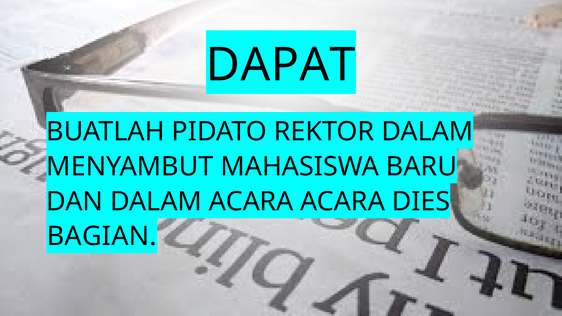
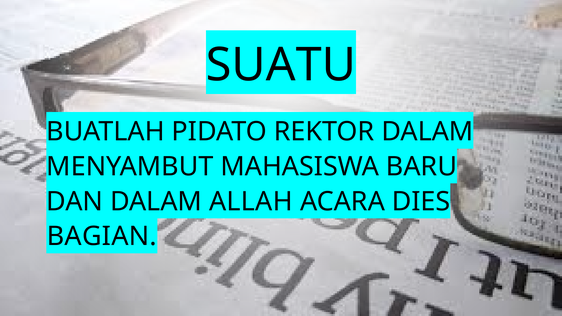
DAPAT: DAPAT -> SUATU
DALAM ACARA: ACARA -> ALLAH
